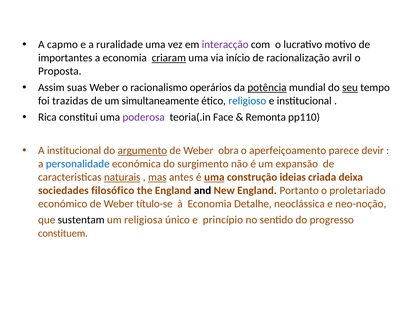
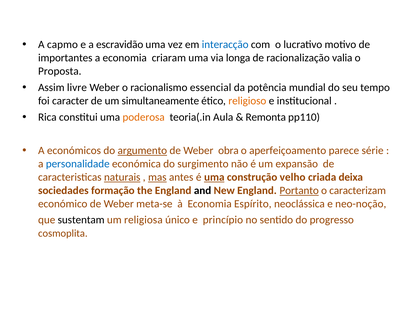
ruralidade: ruralidade -> escravidão
interacção colour: purple -> blue
criaram underline: present -> none
início: início -> longa
avril: avril -> valia
suas: suas -> livre
operários: operários -> essencial
potência underline: present -> none
seu underline: present -> none
trazidas: trazidas -> caracter
religioso colour: blue -> orange
poderosa colour: purple -> orange
Face: Face -> Aula
A institucional: institucional -> económicos
devir: devir -> série
ideias: ideias -> velho
filosófico: filosófico -> formação
Portanto underline: none -> present
proletariado: proletariado -> caracterizam
título-se: título-se -> meta-se
Detalhe: Detalhe -> Espírito
constituem: constituem -> cosmoplita
